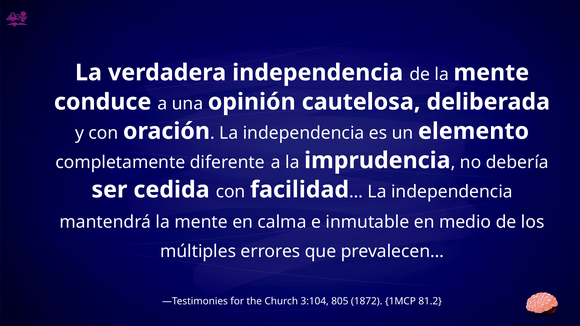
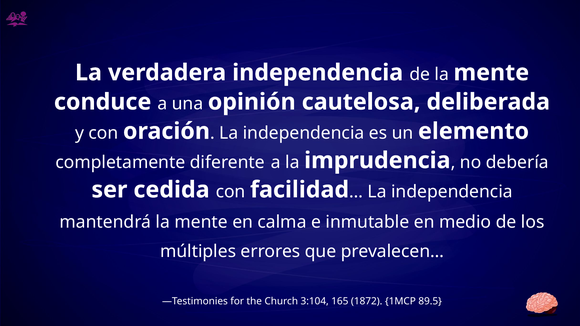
805: 805 -> 165
81.2: 81.2 -> 89.5
